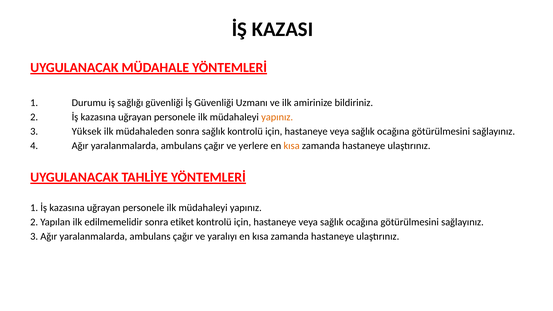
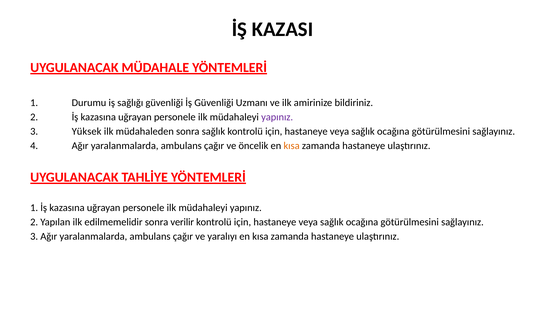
yapınız at (277, 117) colour: orange -> purple
yerlere: yerlere -> öncelik
etiket: etiket -> verilir
